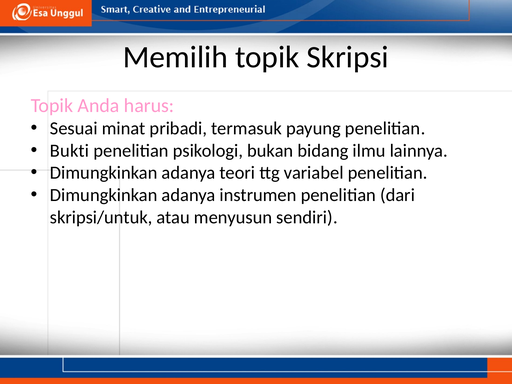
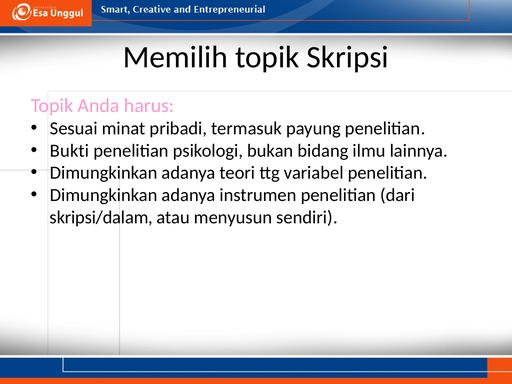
skripsi/untuk: skripsi/untuk -> skripsi/dalam
